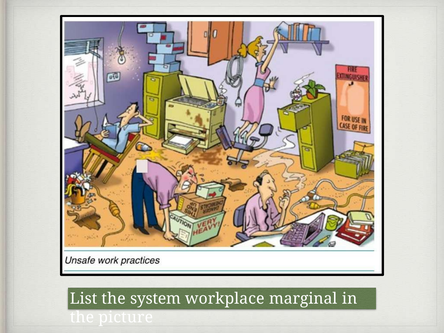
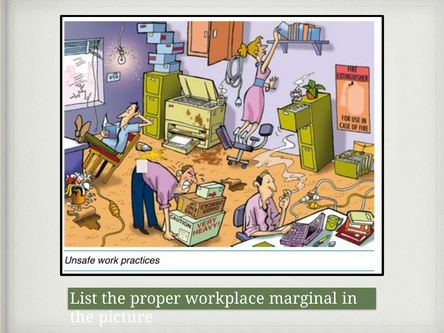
system: system -> proper
